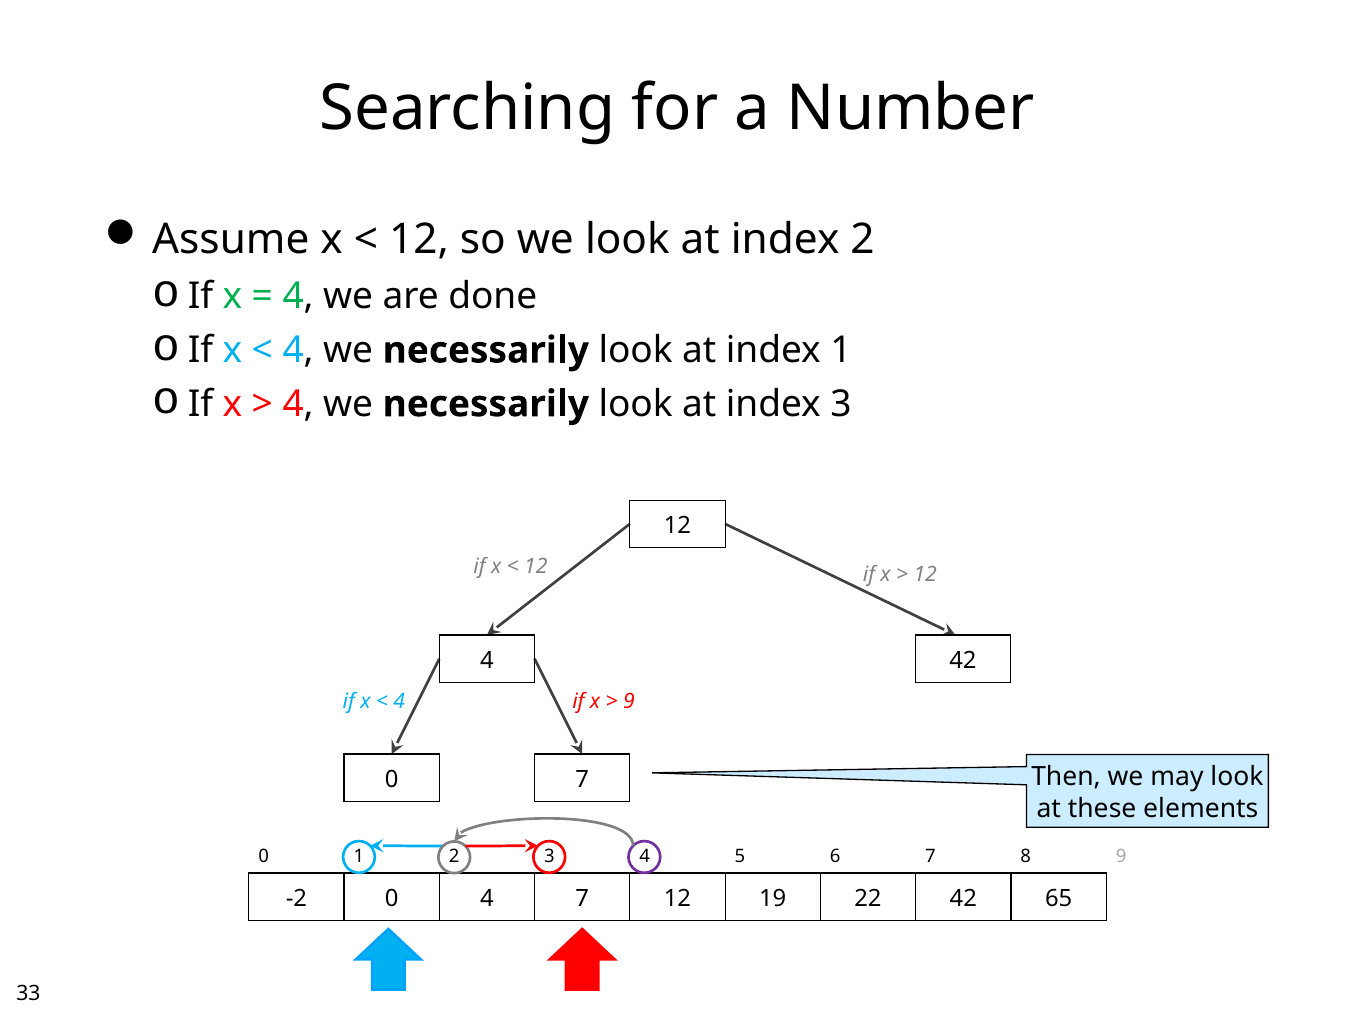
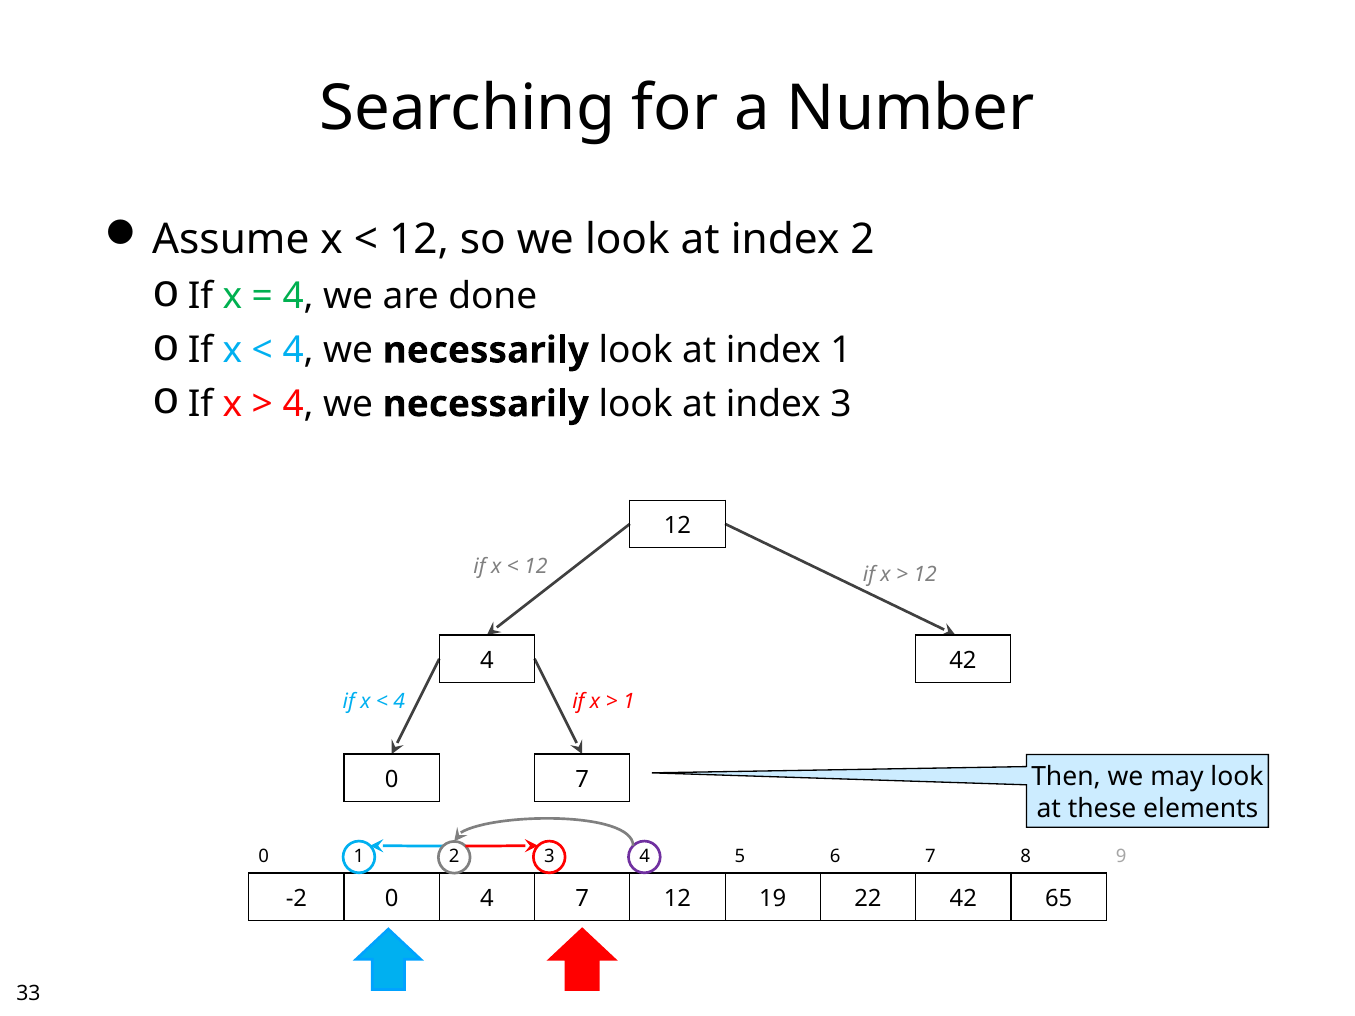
9 at (629, 702): 9 -> 1
